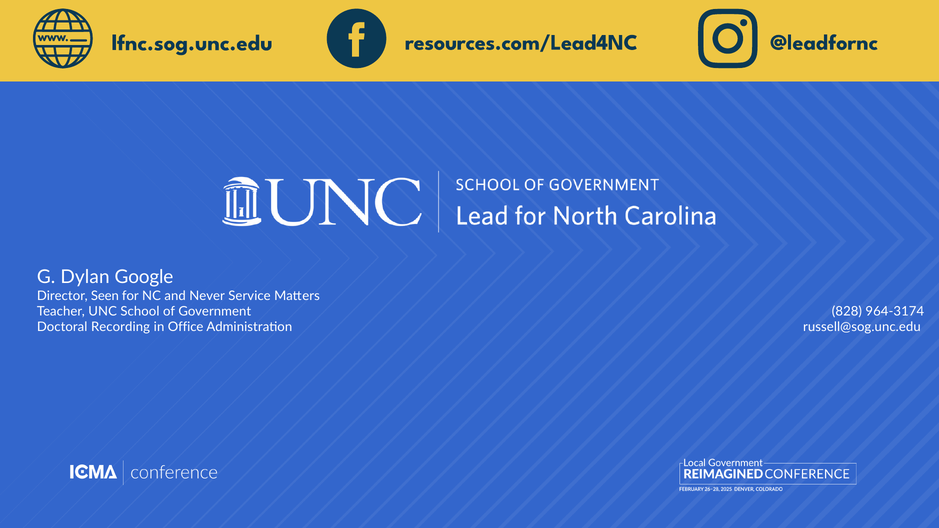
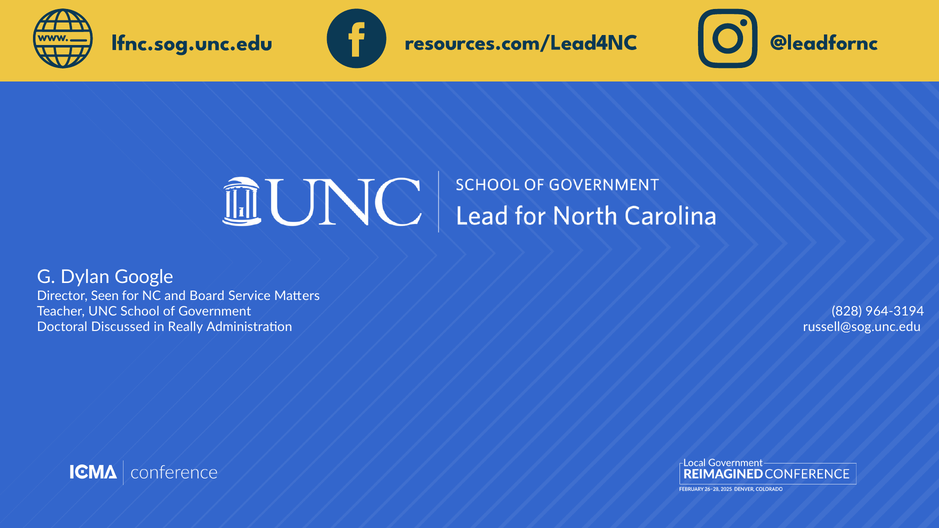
Never: Never -> Board
964-3174: 964-3174 -> 964-3194
Recording: Recording -> Discussed
Office: Office -> Really
